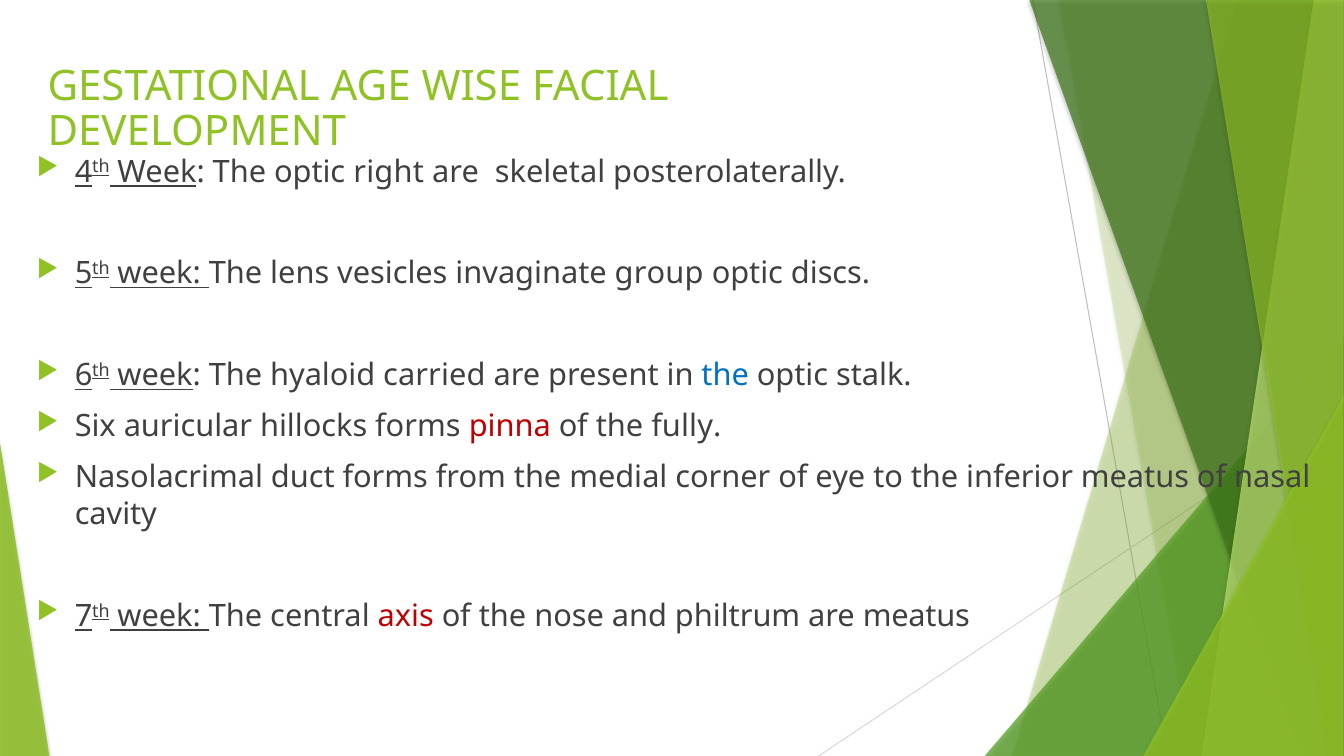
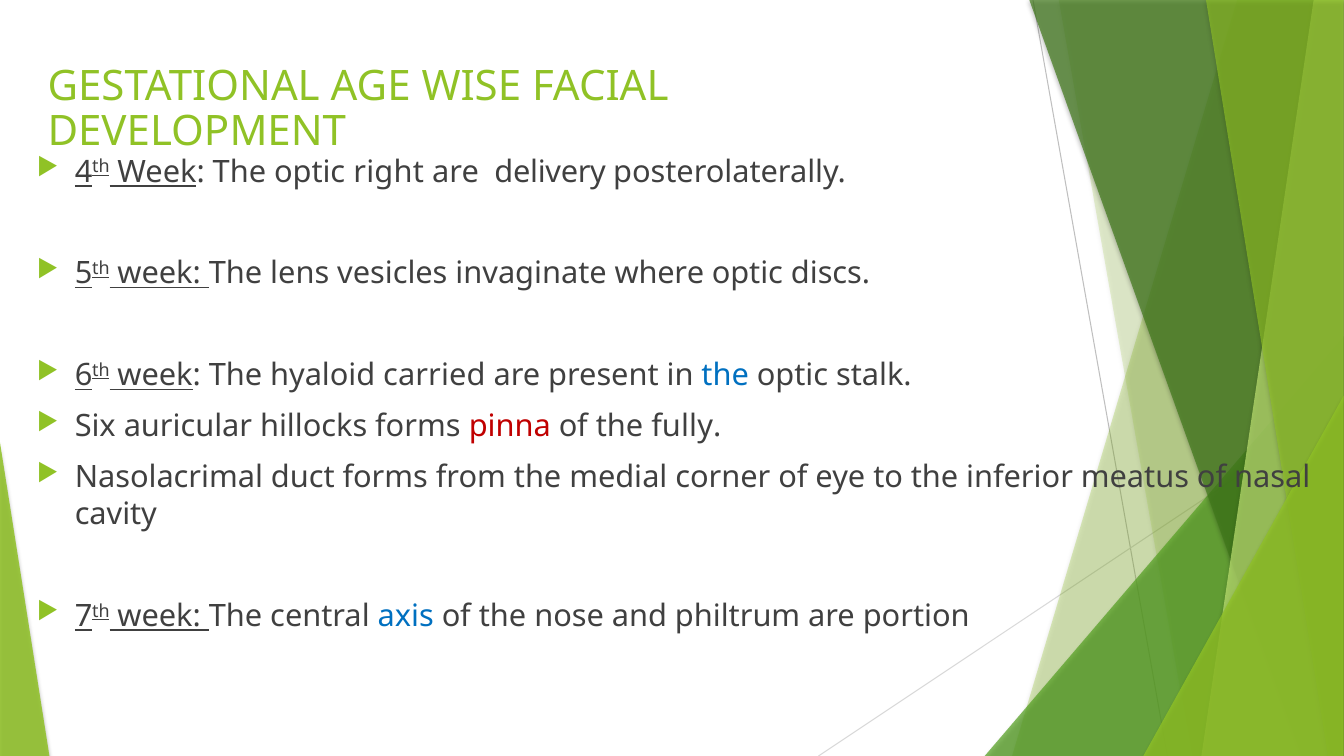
skeletal: skeletal -> delivery
group: group -> where
axis colour: red -> blue
are meatus: meatus -> portion
